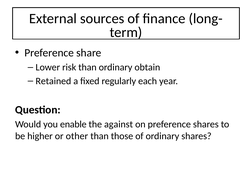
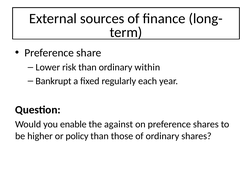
obtain: obtain -> within
Retained: Retained -> Bankrupt
other: other -> policy
